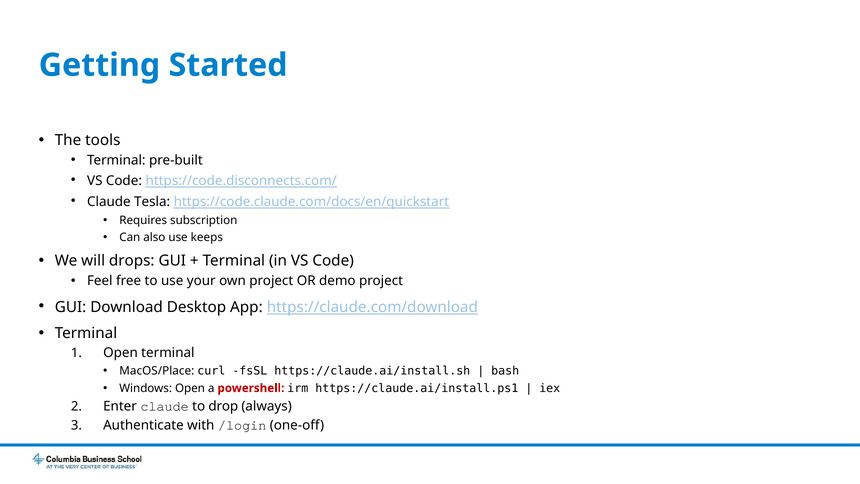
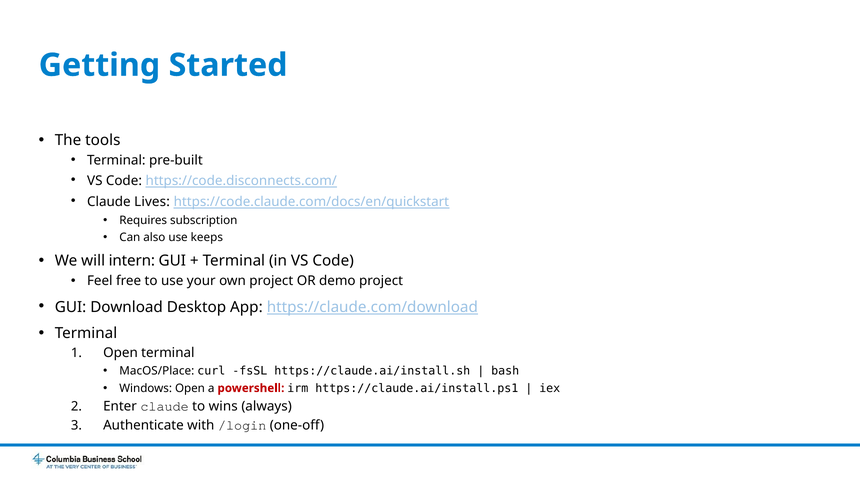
Tesla: Tesla -> Lives
drops: drops -> intern
drop: drop -> wins
